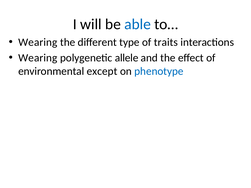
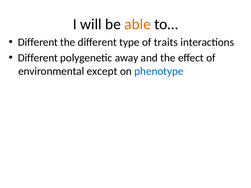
able colour: blue -> orange
Wearing at (38, 42): Wearing -> Different
Wearing at (38, 58): Wearing -> Different
allele: allele -> away
